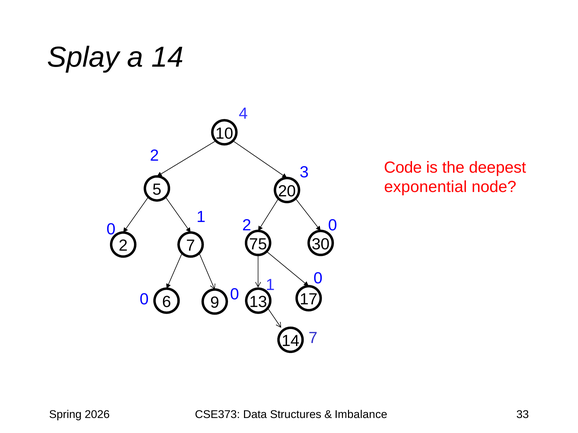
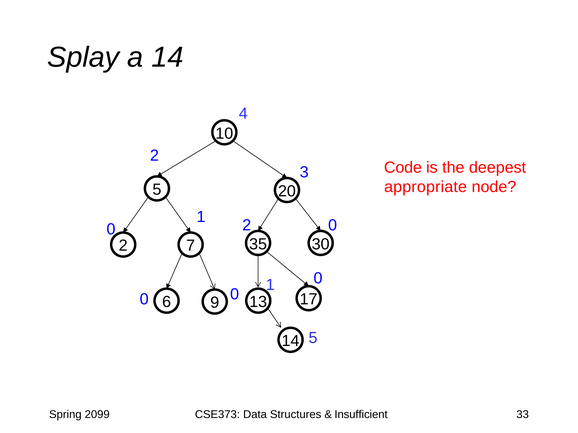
exponential: exponential -> appropriate
75: 75 -> 35
14 7: 7 -> 5
2026: 2026 -> 2099
Imbalance: Imbalance -> Insufficient
